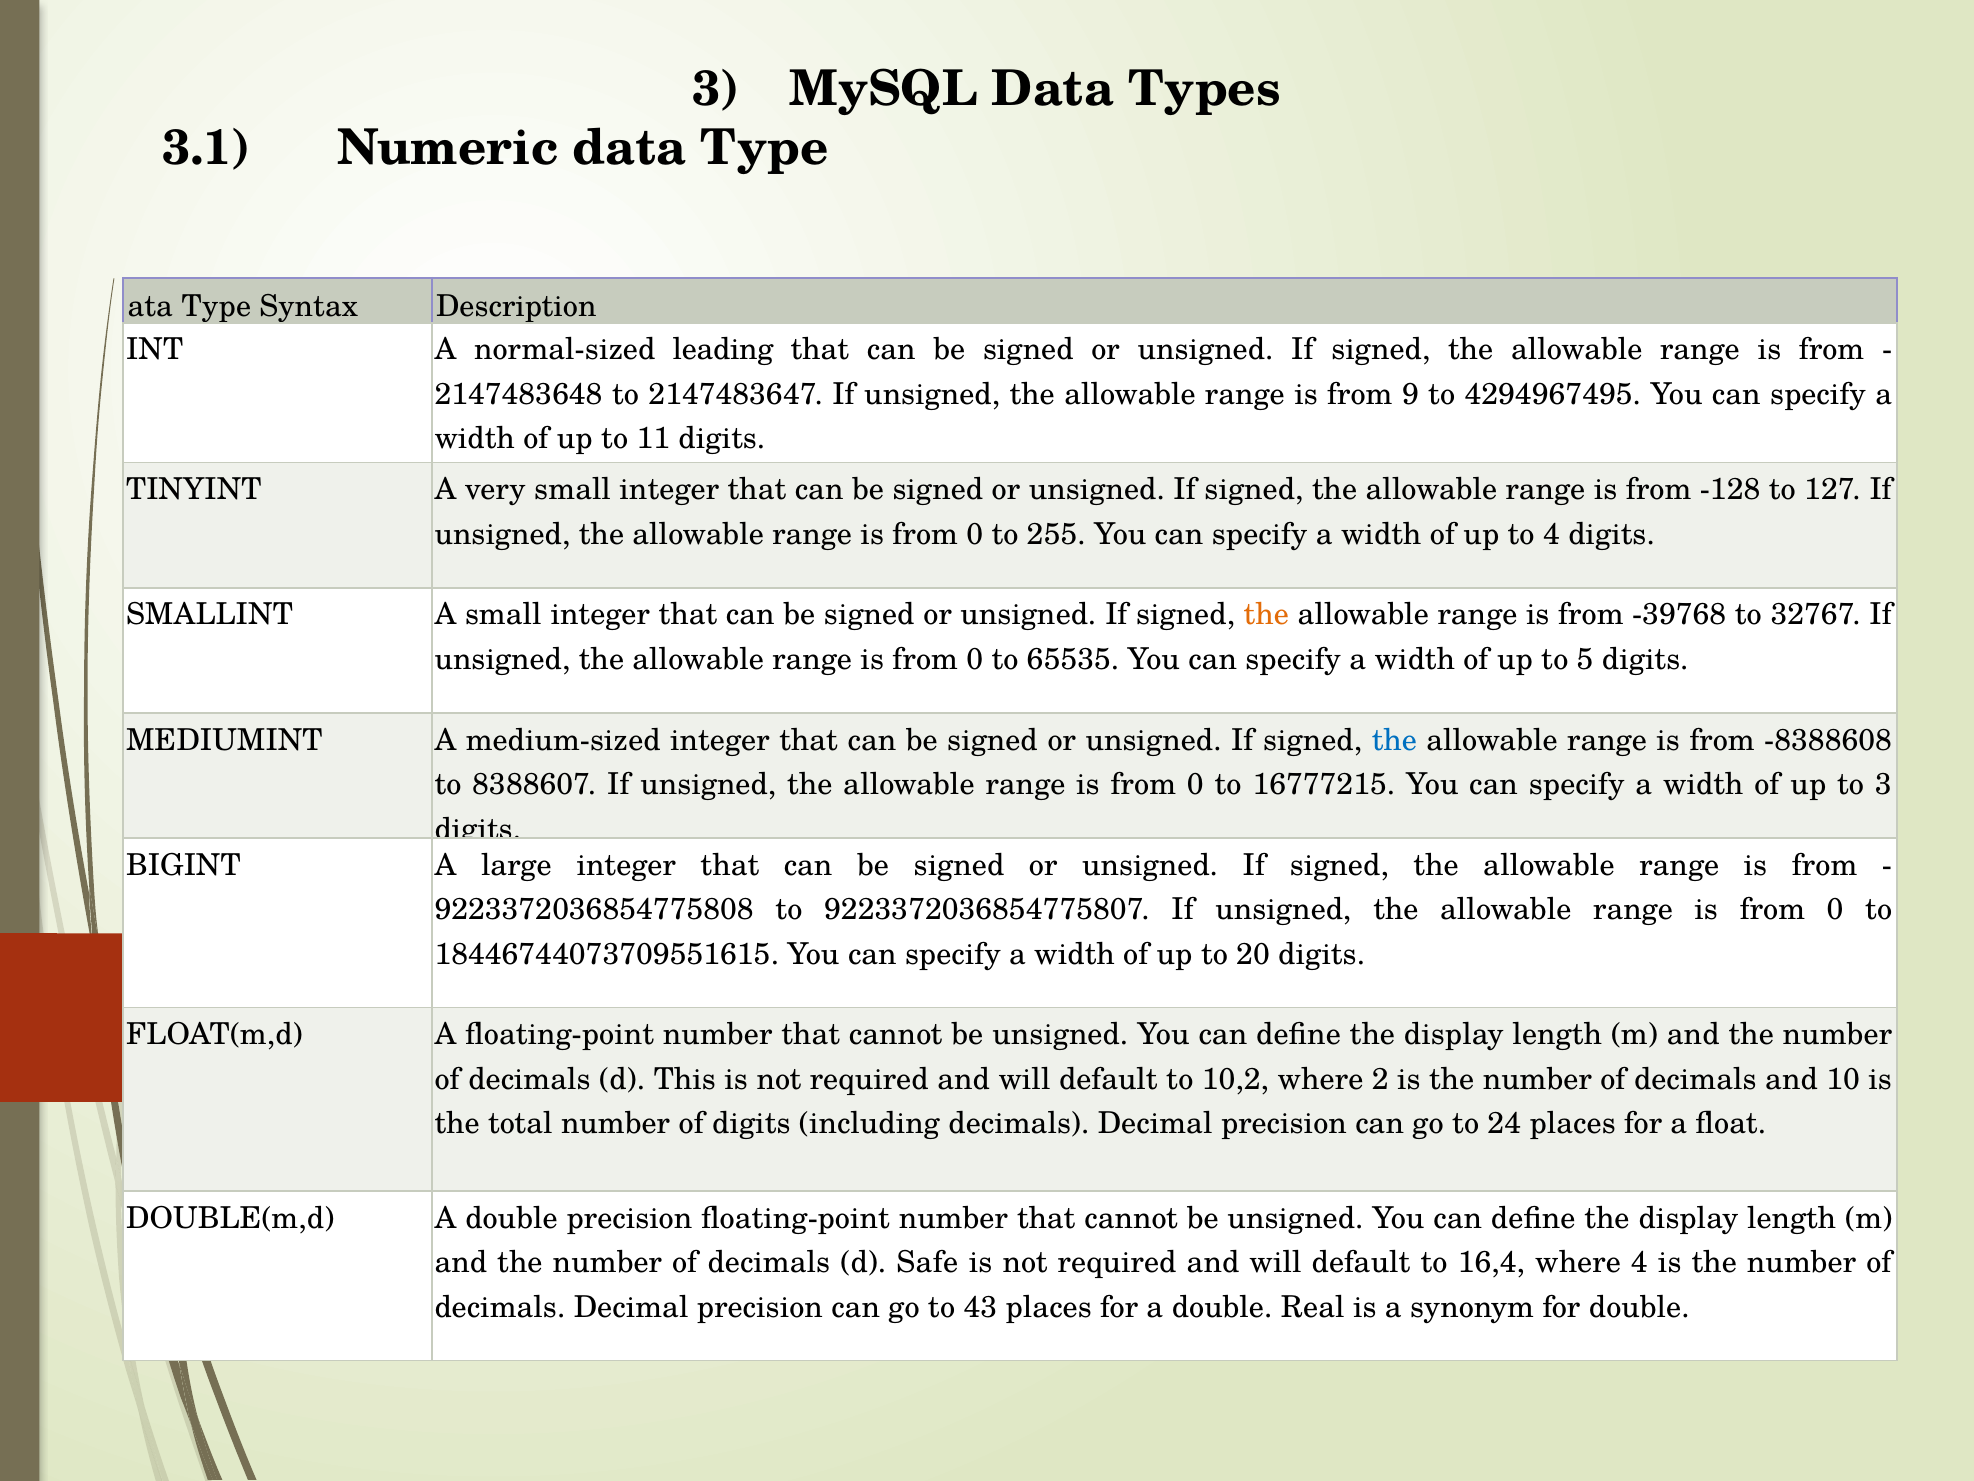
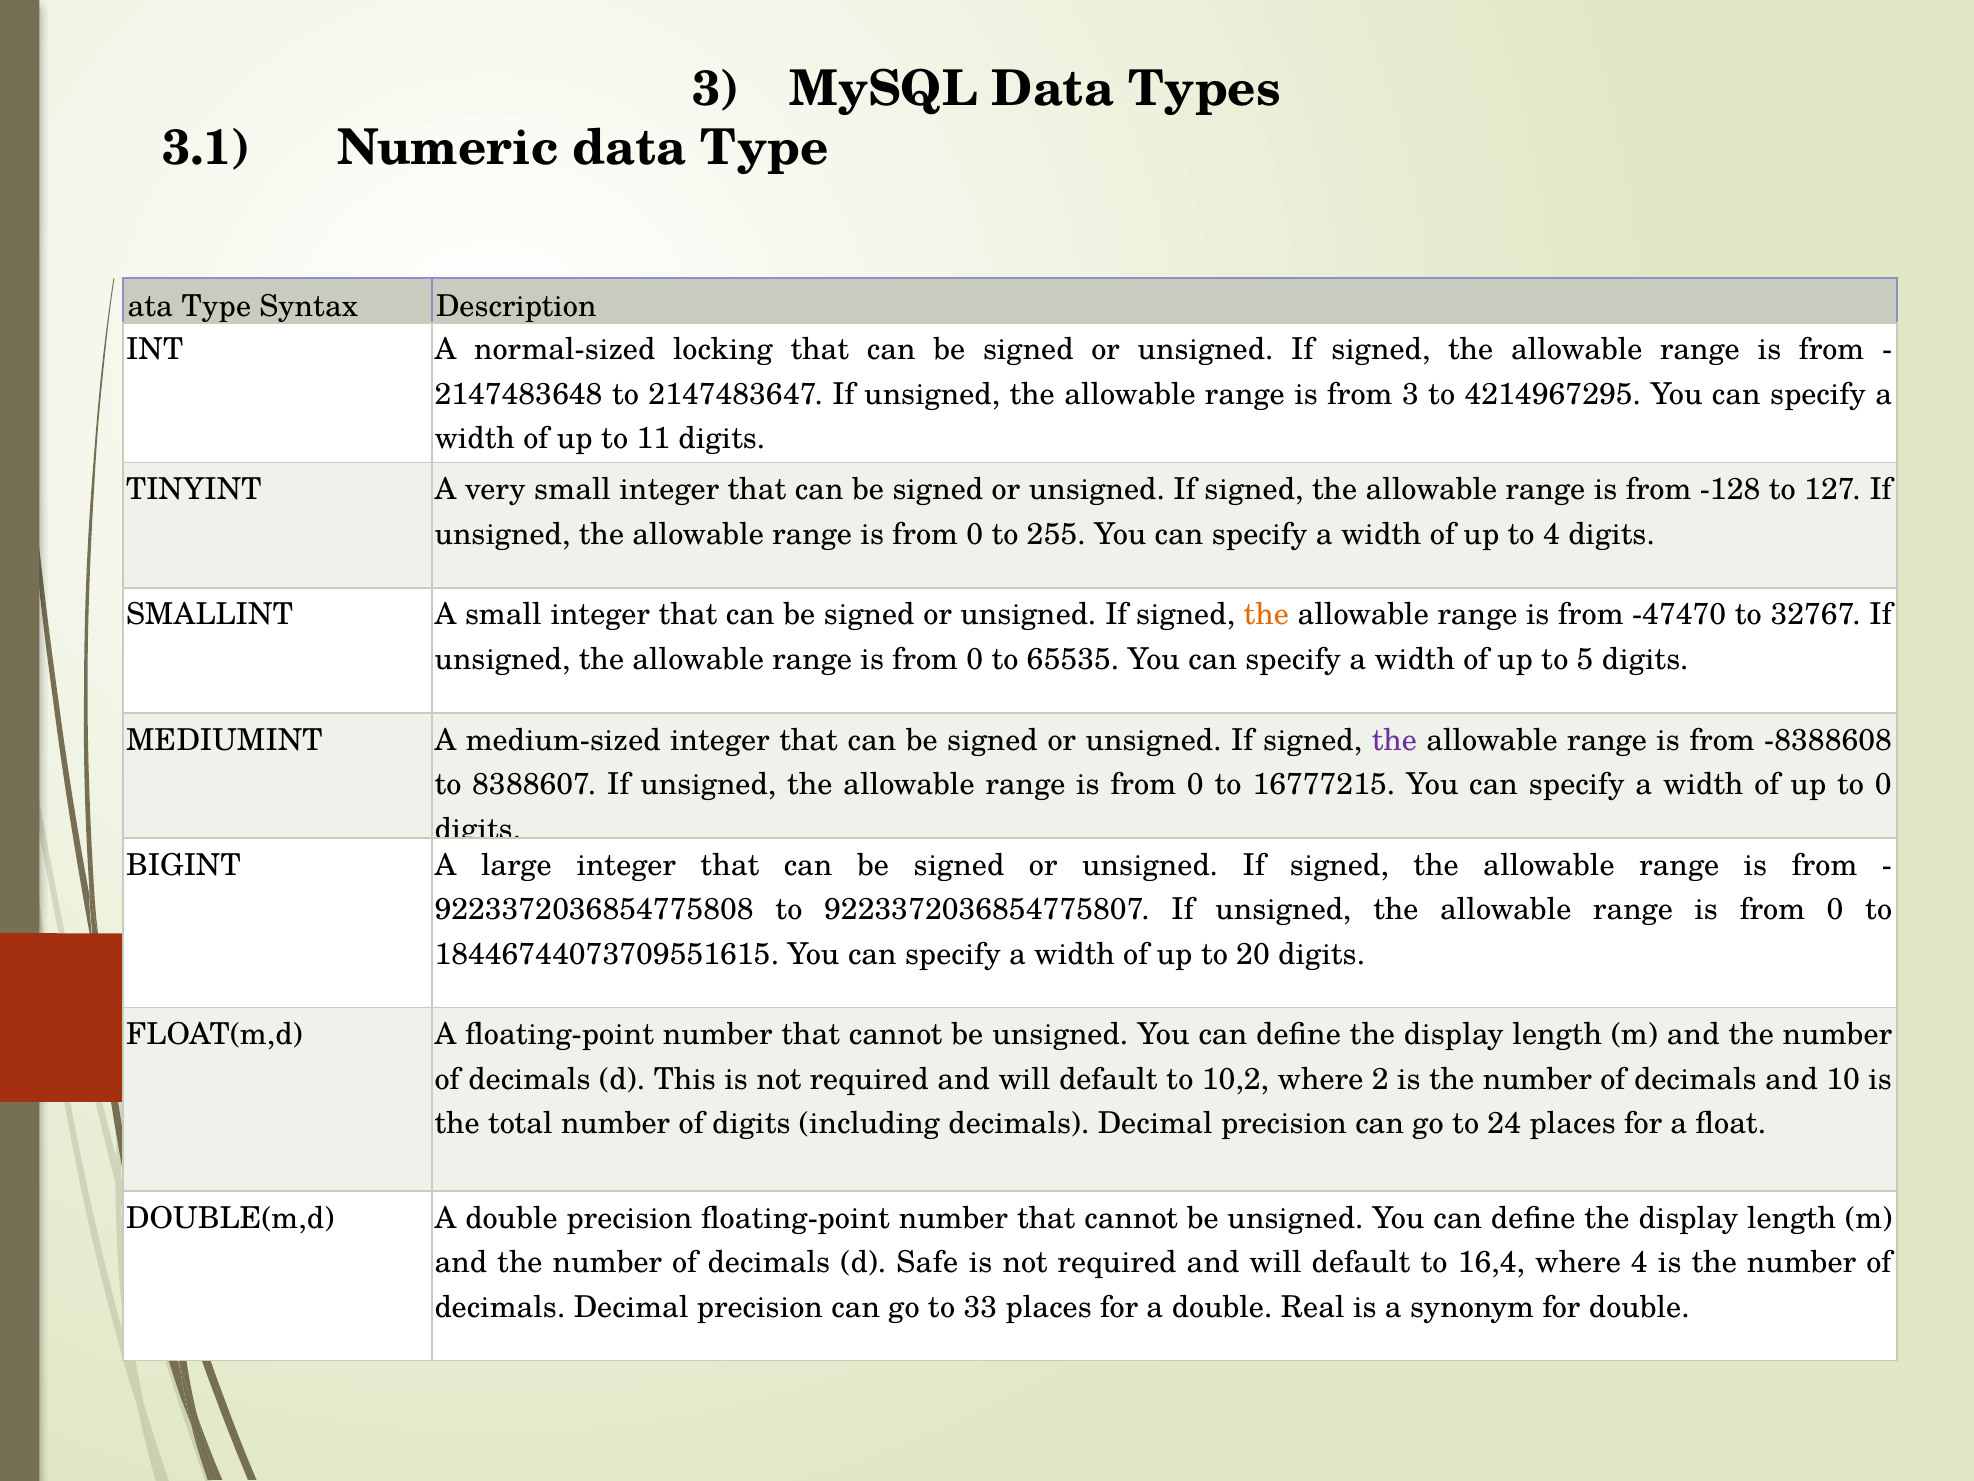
leading: leading -> locking
from 9: 9 -> 3
4294967495: 4294967495 -> 4214967295
-39768: -39768 -> -47470
the at (1394, 740) colour: blue -> purple
to 3: 3 -> 0
43: 43 -> 33
